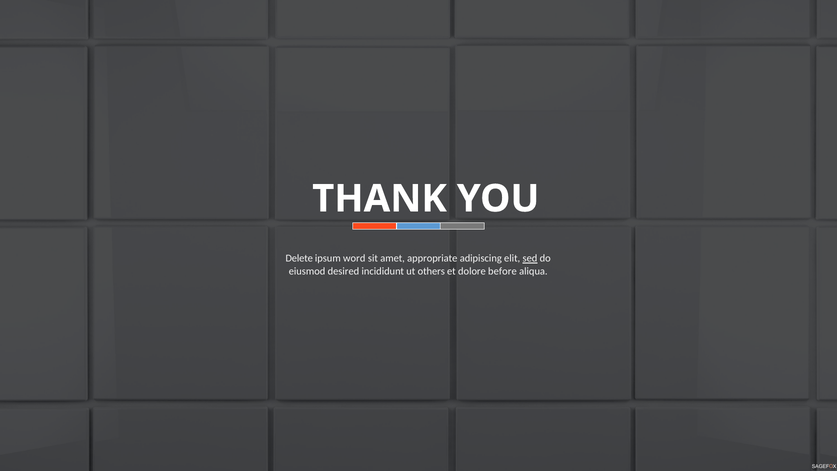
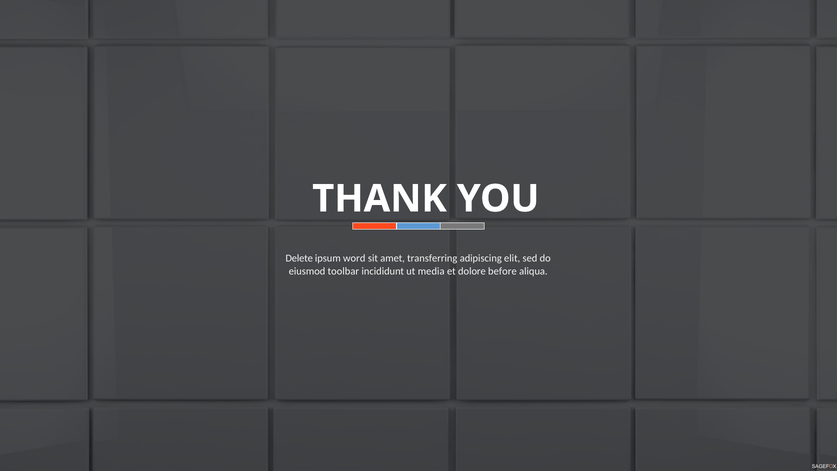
appropriate: appropriate -> transferring
sed underline: present -> none
desired: desired -> toolbar
others: others -> media
